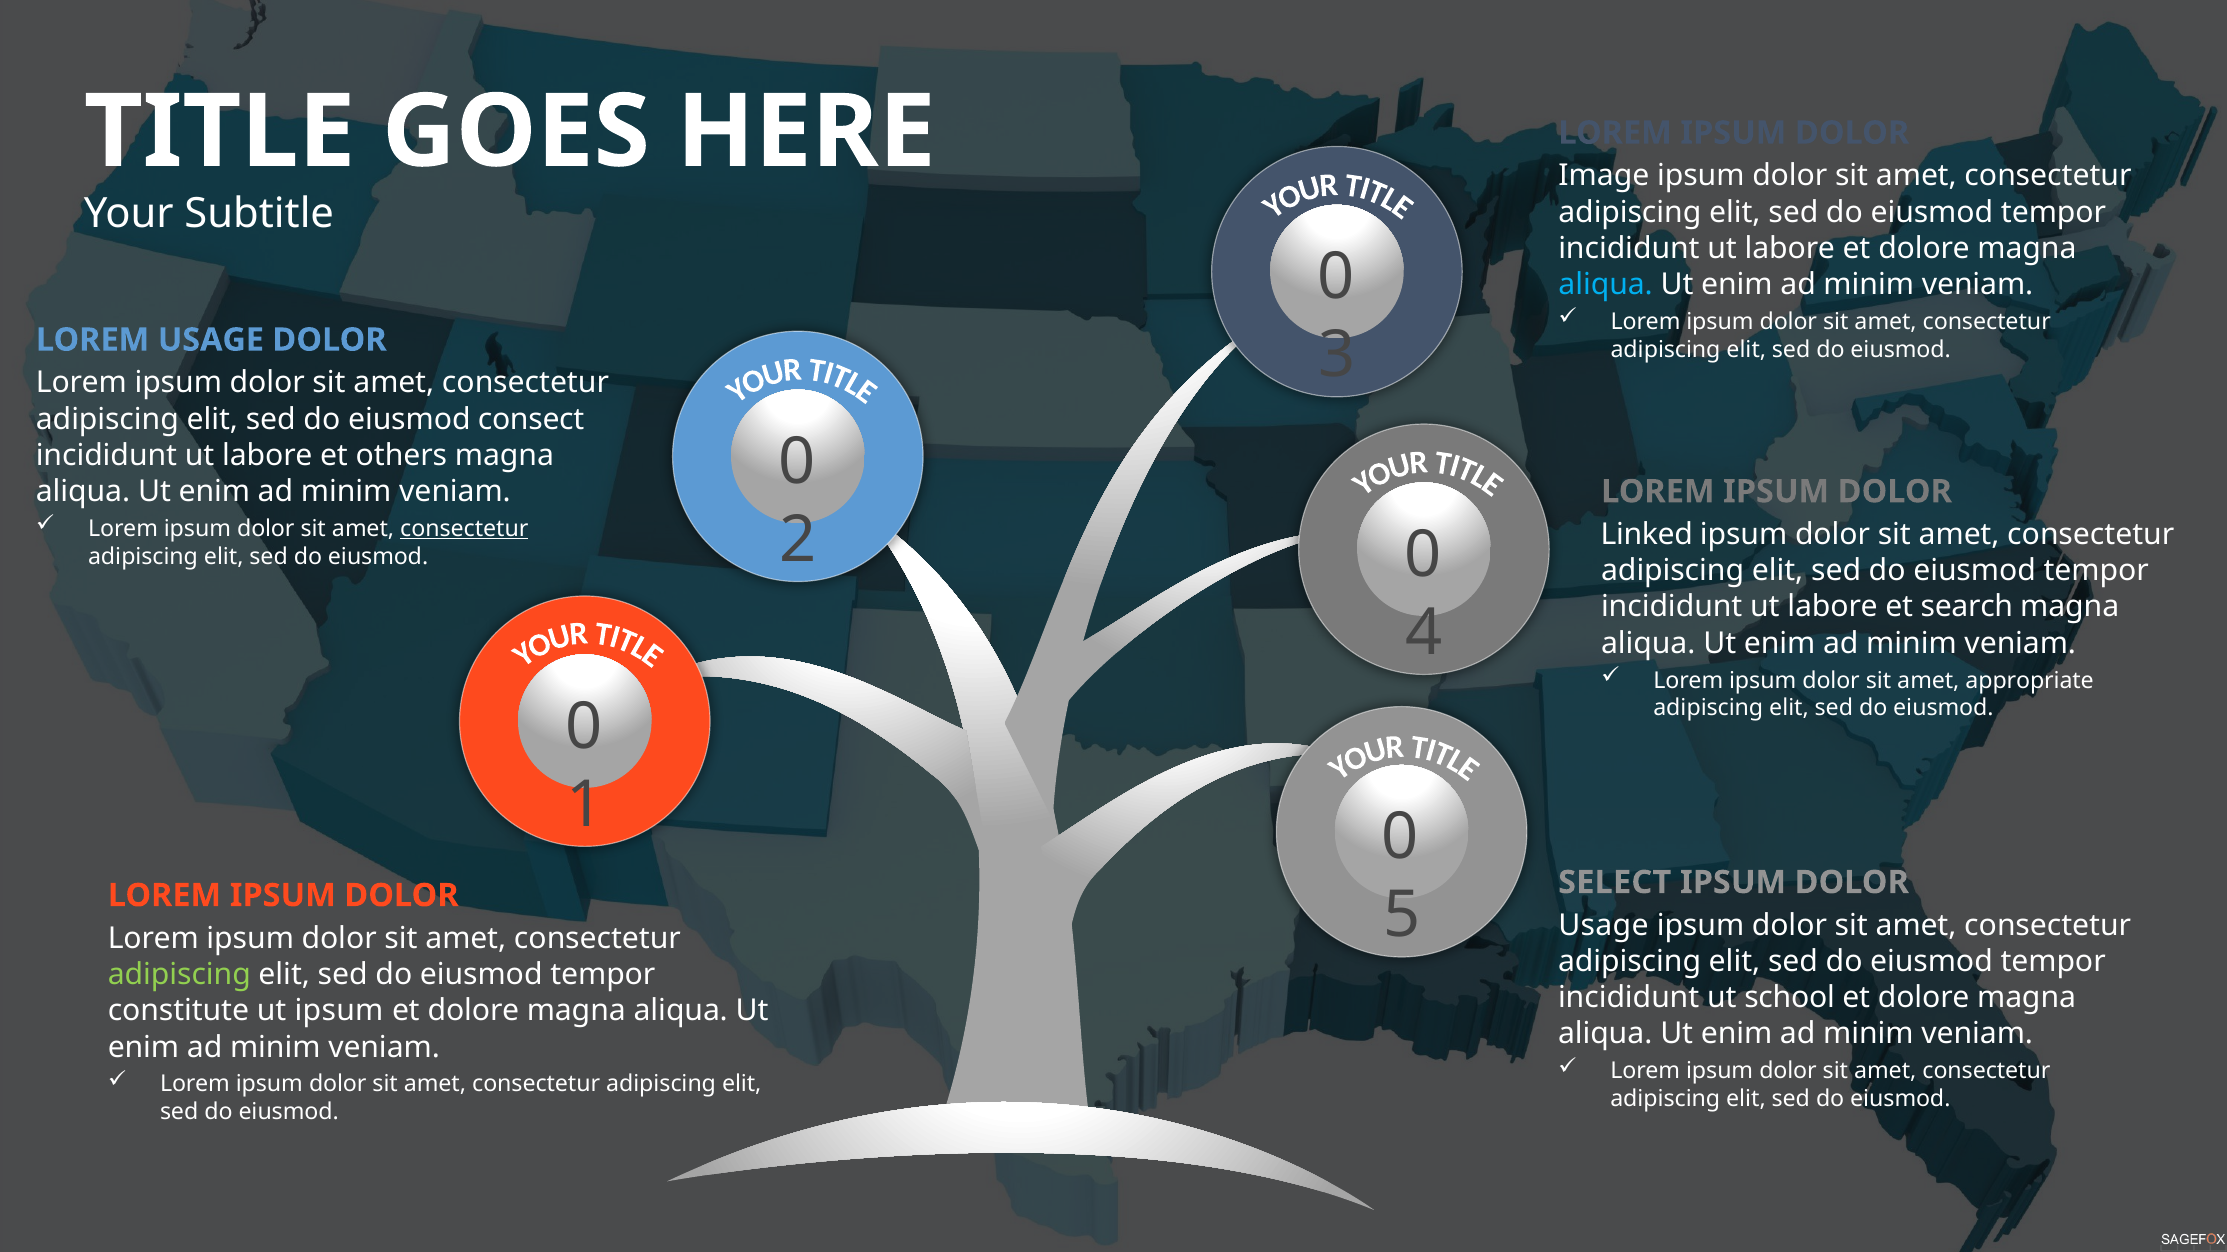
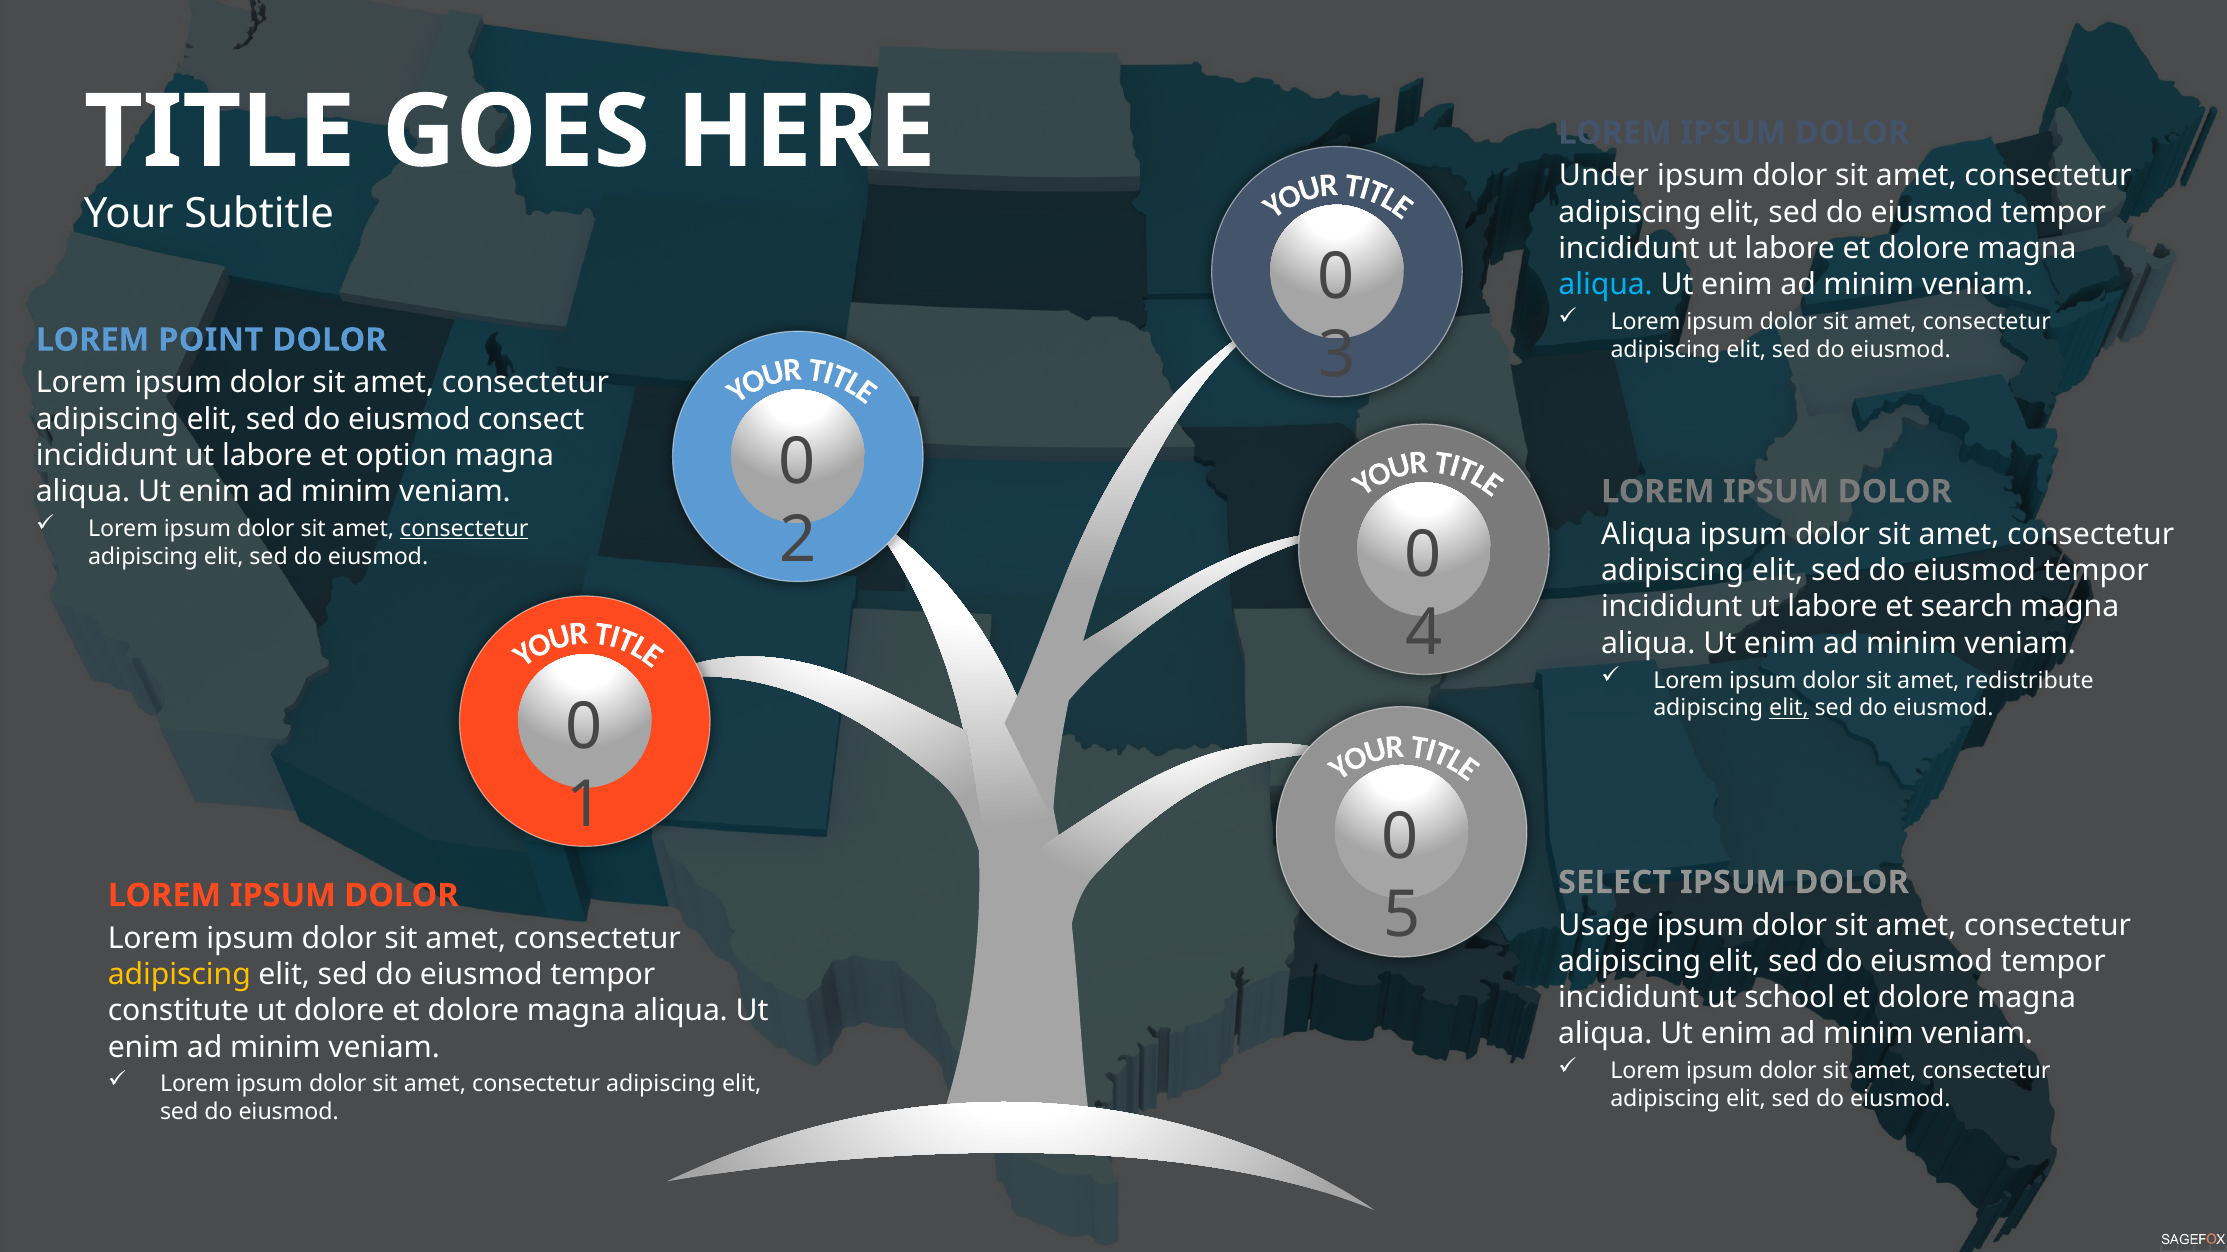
Image: Image -> Under
LOREM USAGE: USAGE -> POINT
others: others -> option
Linked at (1647, 535): Linked -> Aliqua
appropriate: appropriate -> redistribute
elit at (1789, 709) underline: none -> present
adipiscing at (179, 975) colour: light green -> yellow
ut ipsum: ipsum -> dolore
